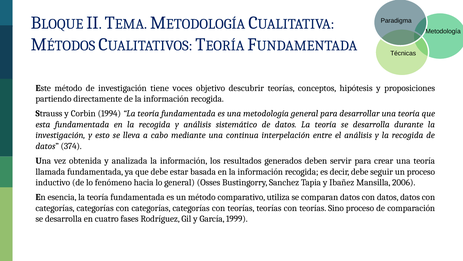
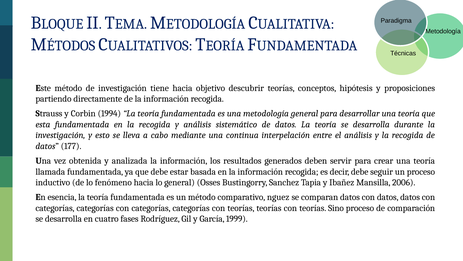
tiene voces: voces -> hacia
374: 374 -> 177
utiliza: utiliza -> nguez
